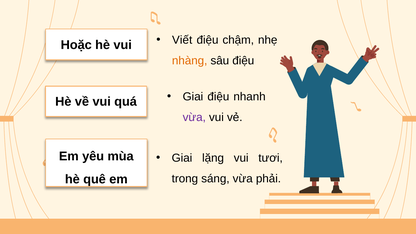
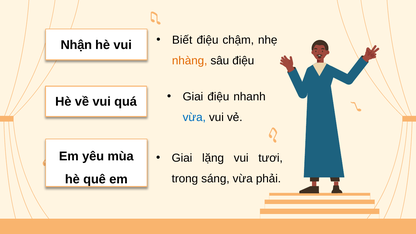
Viết: Viết -> Biết
Hoặc: Hoặc -> Nhận
vừa at (194, 117) colour: purple -> blue
